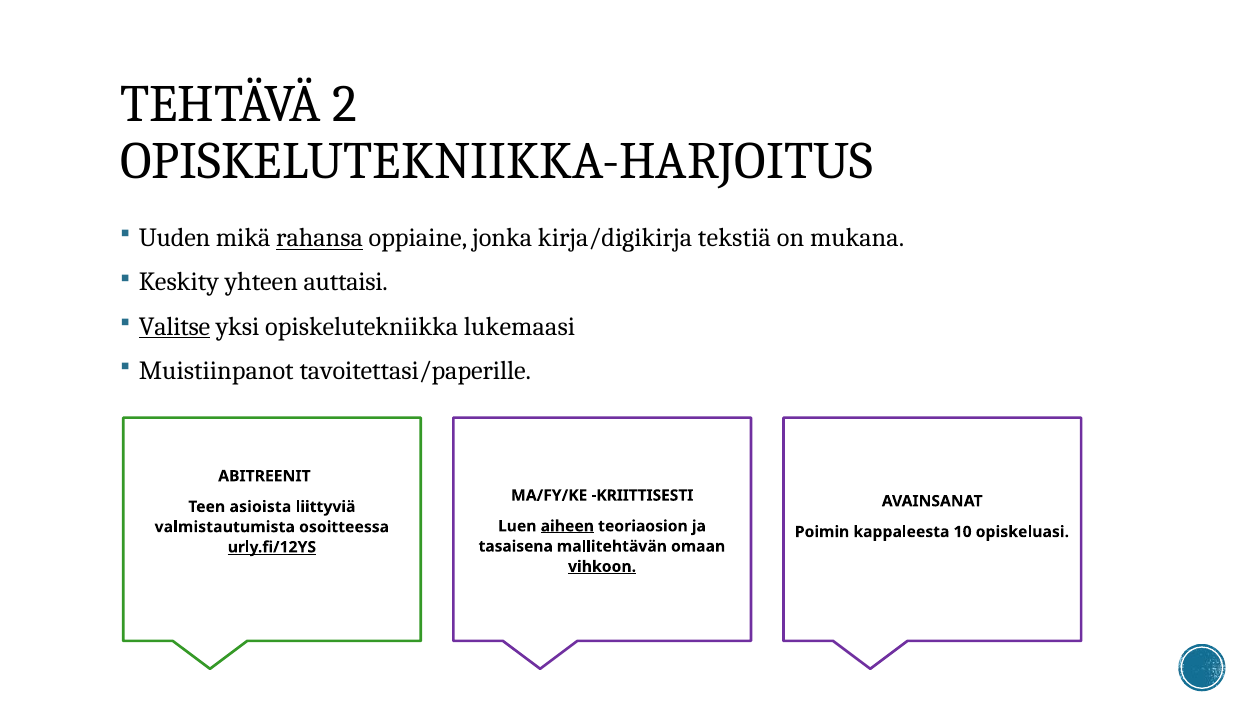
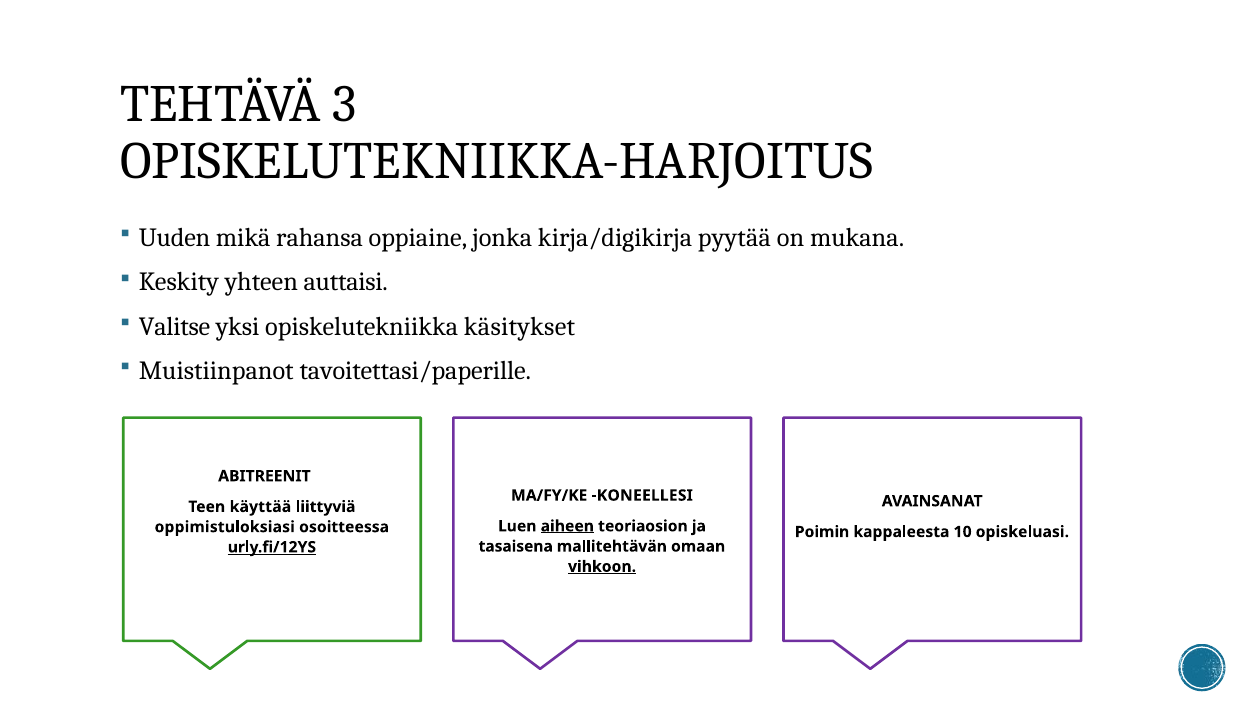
2: 2 -> 3
rahansa underline: present -> none
tekstiä: tekstiä -> pyytää
Valitse underline: present -> none
lukemaasi: lukemaasi -> käsitykset
KRIITTISESTI: KRIITTISESTI -> KONEELLESI
asioista: asioista -> käyttää
valmistautumista: valmistautumista -> oppimistuloksiasi
